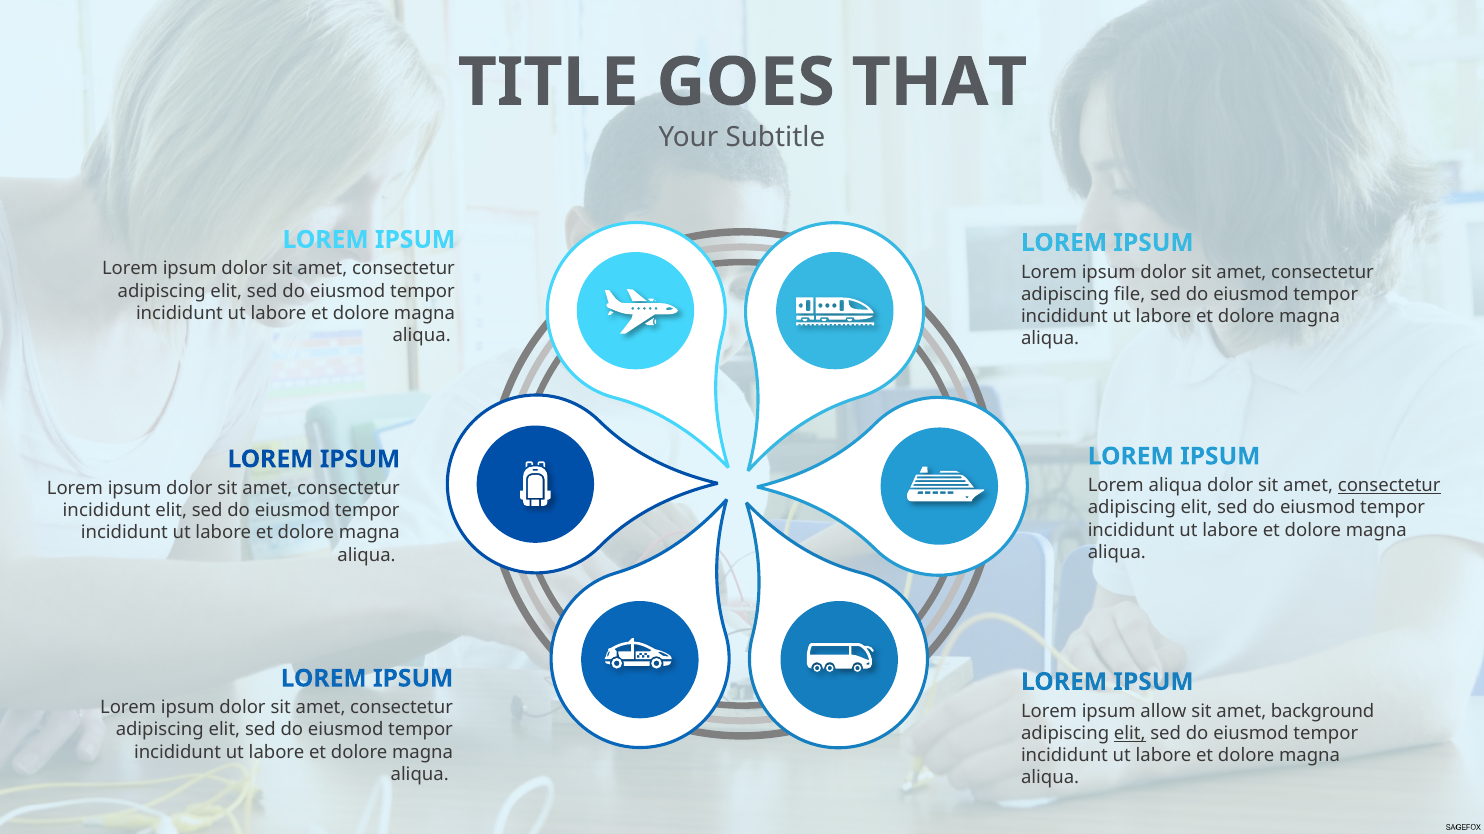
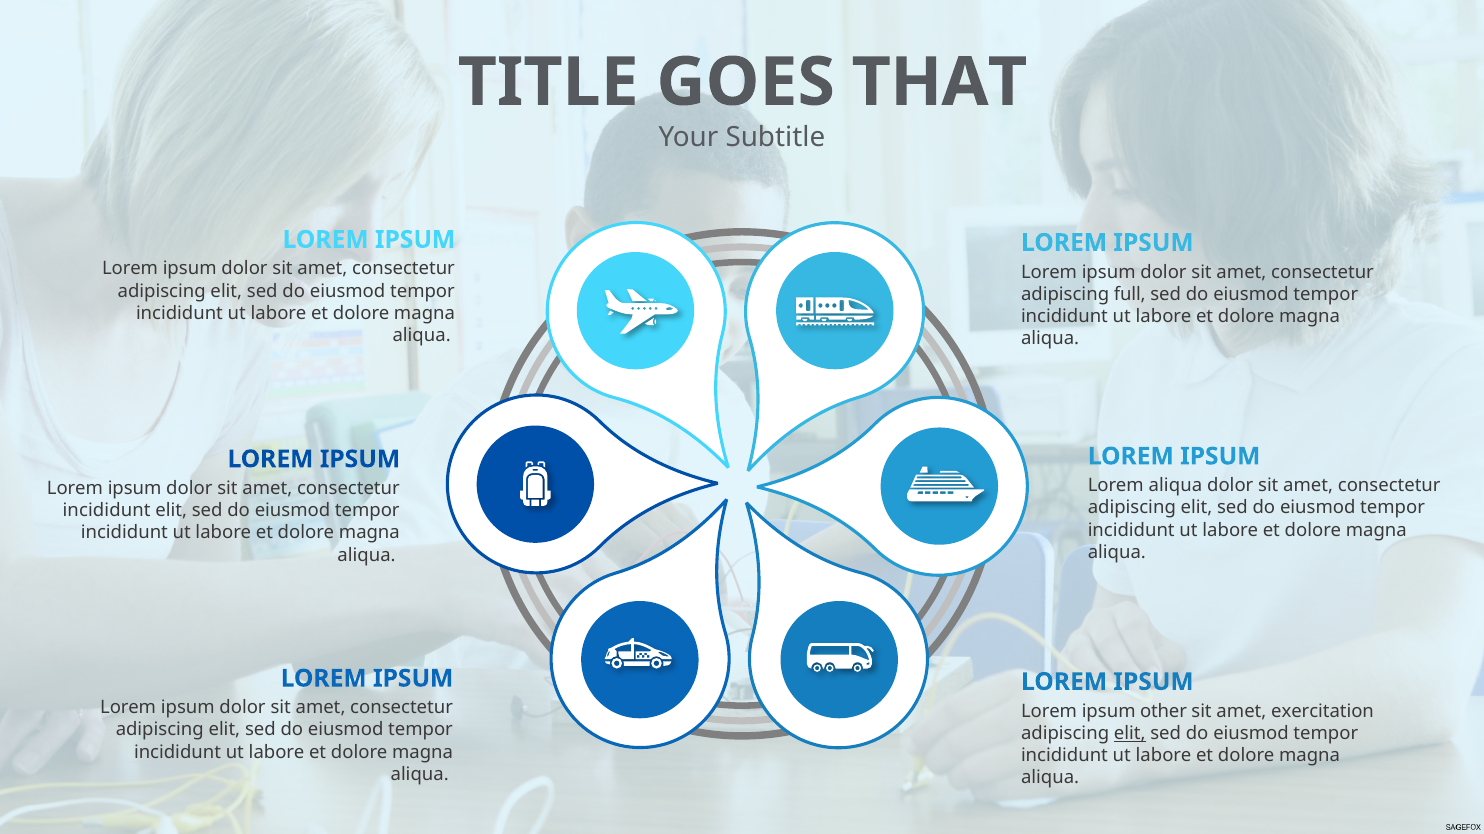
file: file -> full
consectetur at (1389, 486) underline: present -> none
allow: allow -> other
background: background -> exercitation
